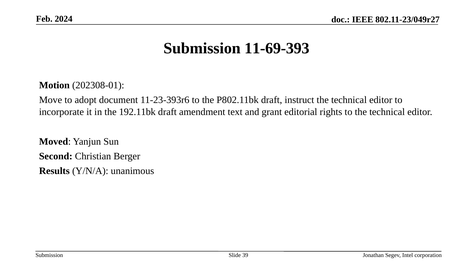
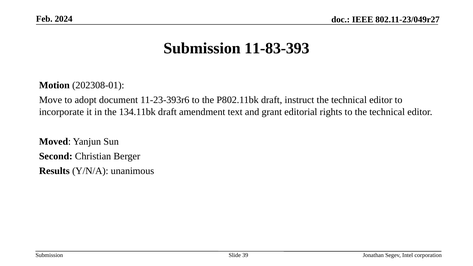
11-69-393: 11-69-393 -> 11-83-393
192.11bk: 192.11bk -> 134.11bk
